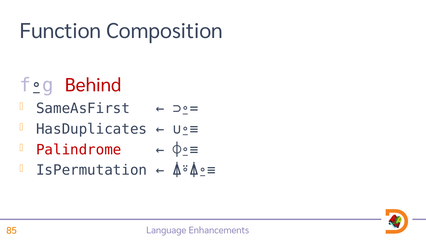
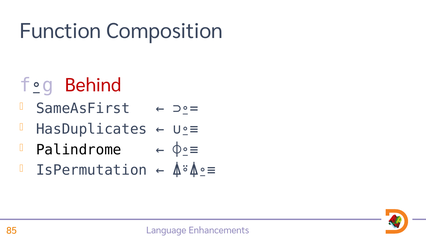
Palindrome colour: red -> black
